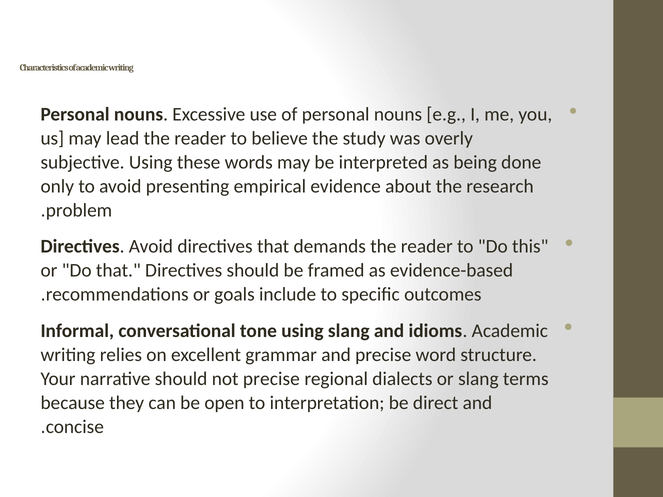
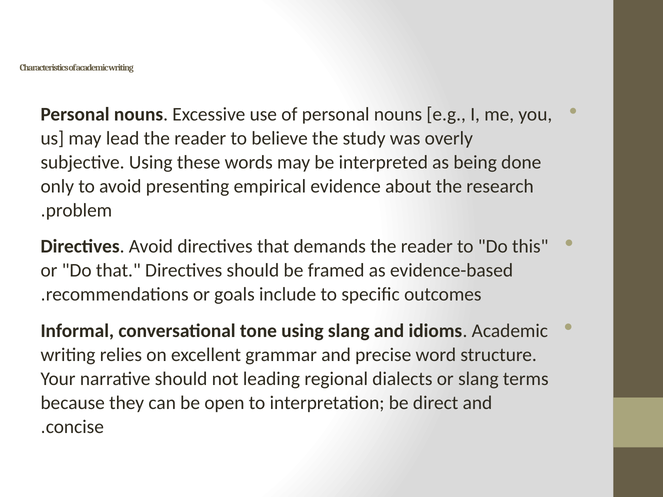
not precise: precise -> leading
